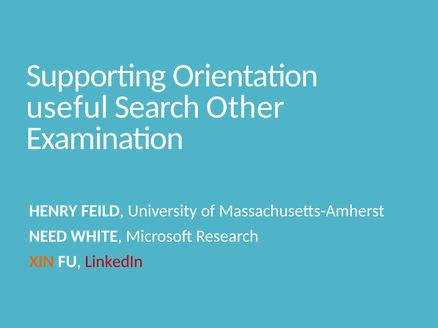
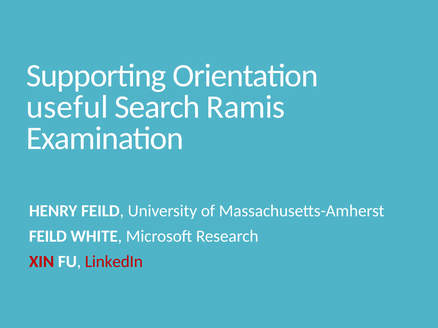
Other: Other -> Ramis
NEED at (48, 237): NEED -> FEILD
XIN colour: orange -> red
